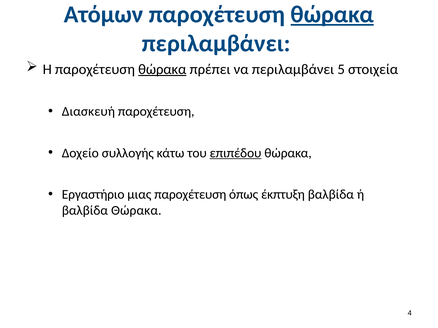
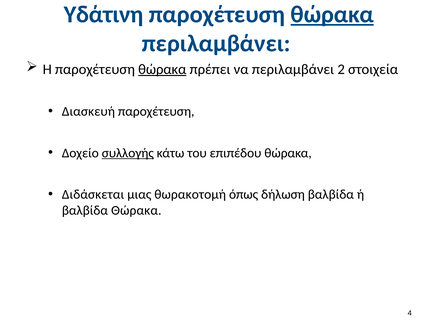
Ατόμων: Ατόμων -> Υδάτινη
5: 5 -> 2
συλλογής underline: none -> present
επιπέδου underline: present -> none
Εργαστήριο: Εργαστήριο -> Διδάσκεται
μιας παροχέτευση: παροχέτευση -> θωρακοτομή
έκπτυξη: έκπτυξη -> δήλωση
